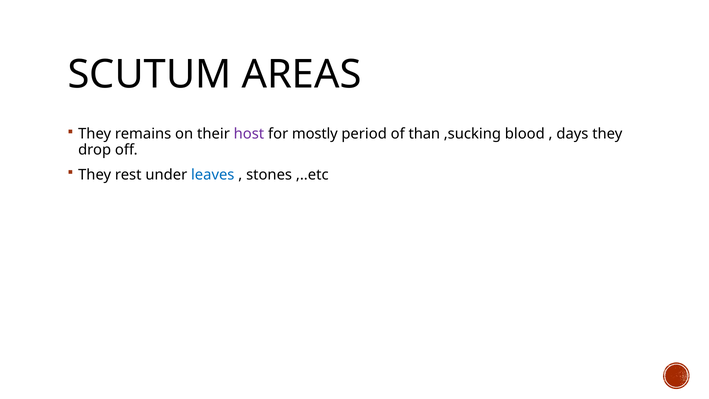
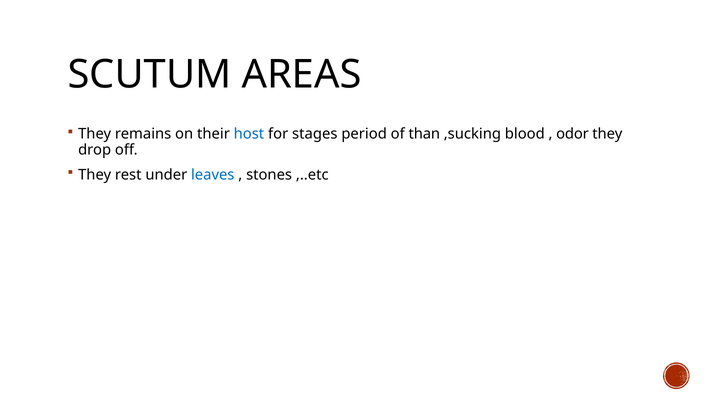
host colour: purple -> blue
mostly: mostly -> stages
days: days -> odor
